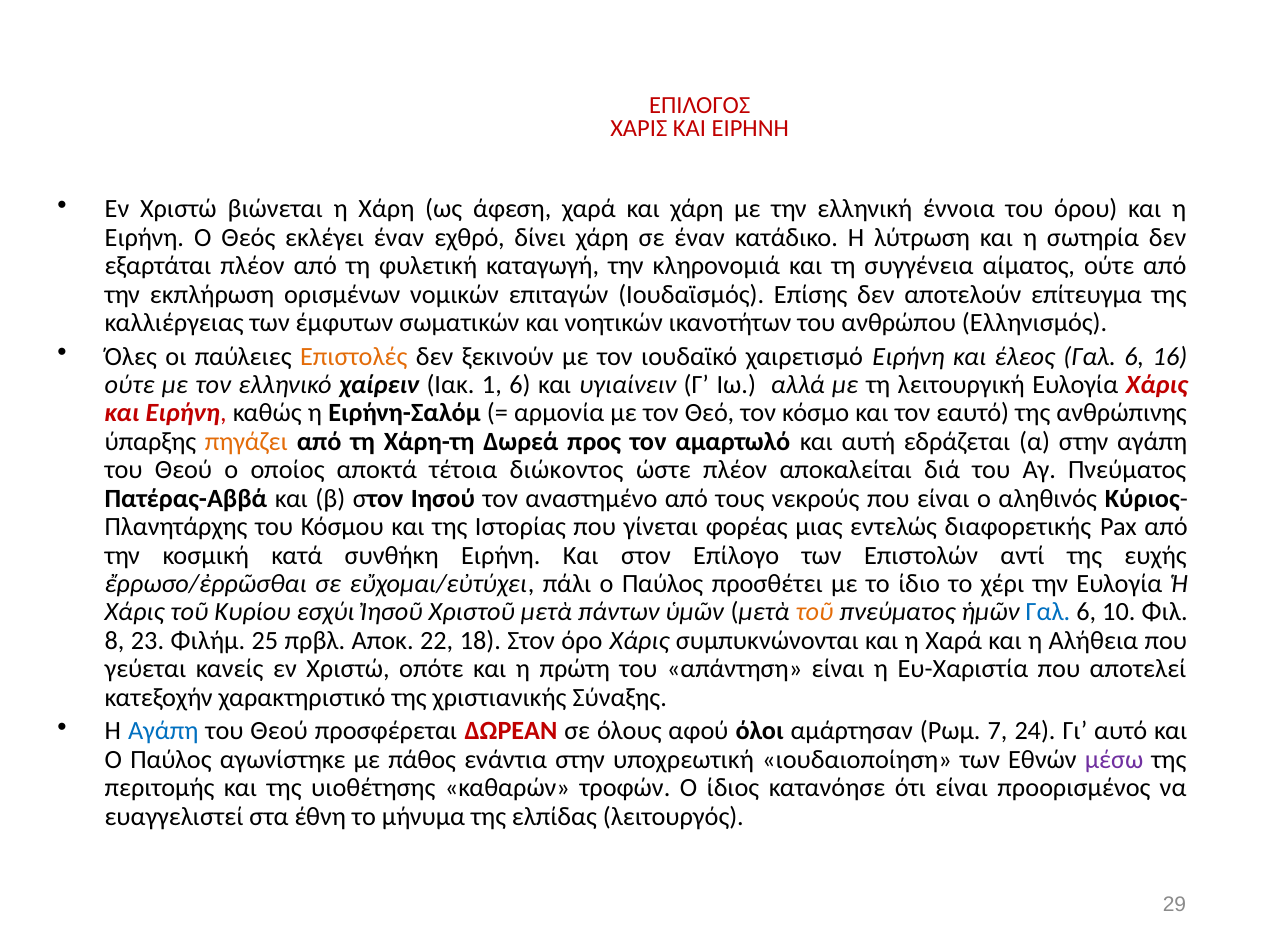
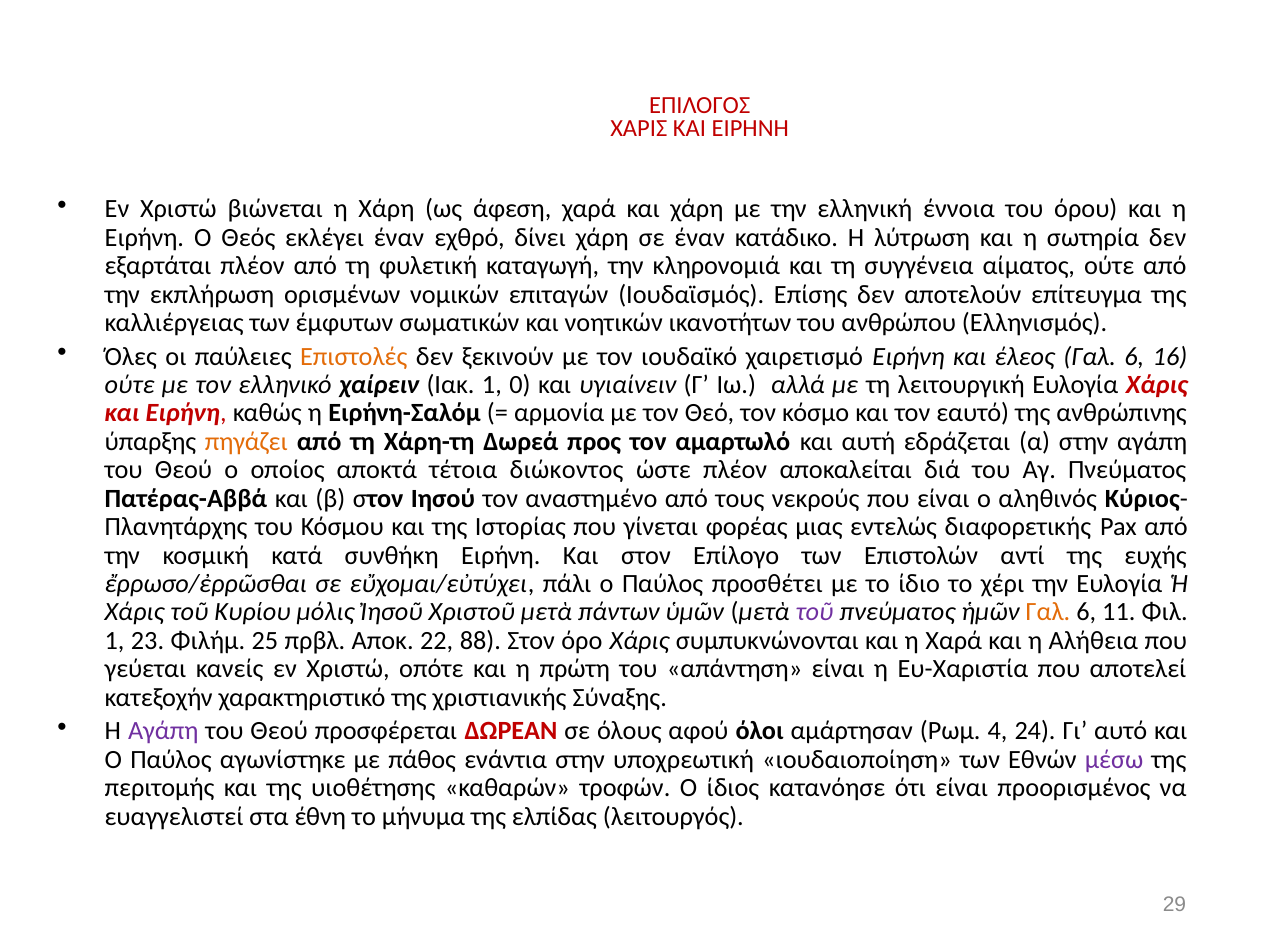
1 6: 6 -> 0
εσχύι: εσχύι -> μόλις
τοῦ at (814, 612) colour: orange -> purple
Γαλ at (1048, 612) colour: blue -> orange
10: 10 -> 11
8 at (115, 640): 8 -> 1
18: 18 -> 88
Αγάπη at (163, 731) colour: blue -> purple
7: 7 -> 4
